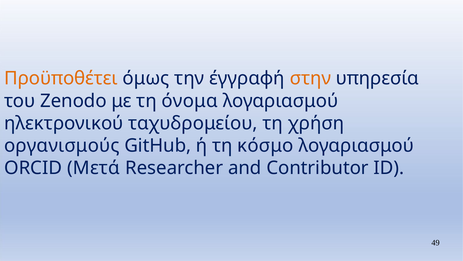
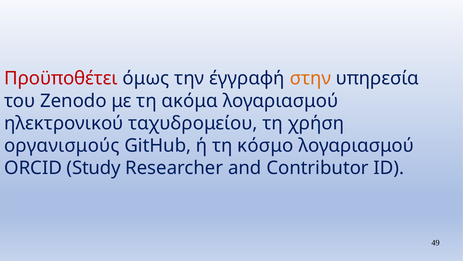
Προϋποθέτει colour: orange -> red
όνομα: όνομα -> ακόμα
Μετά: Μετά -> Study
